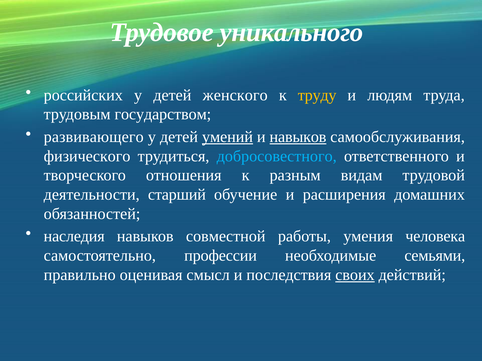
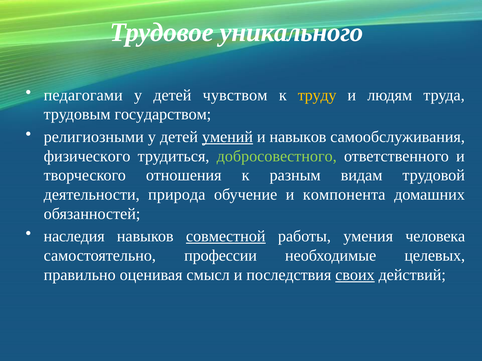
российских: российских -> педагогами
женского: женского -> чувством
развивающего: развивающего -> религиозными
навыков at (298, 137) underline: present -> none
добросовестного colour: light blue -> light green
старший: старший -> природа
расширения: расширения -> компонента
совместной underline: none -> present
семьями: семьями -> целевых
